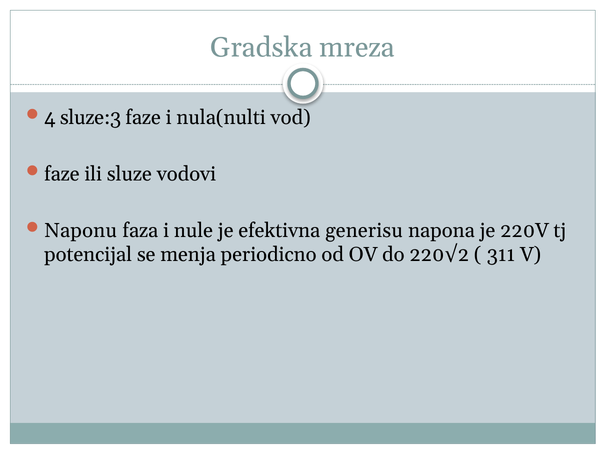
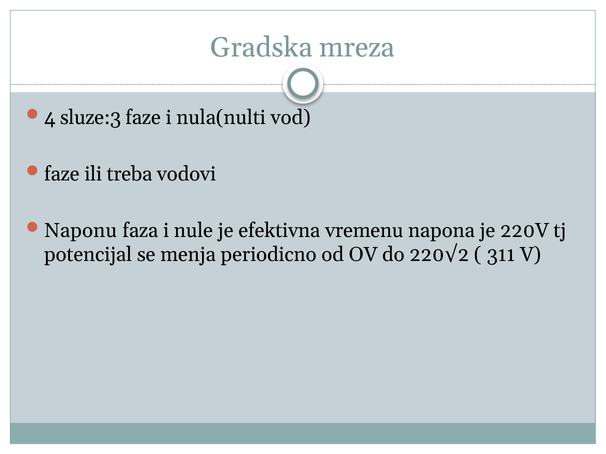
sluze: sluze -> treba
generisu: generisu -> vremenu
